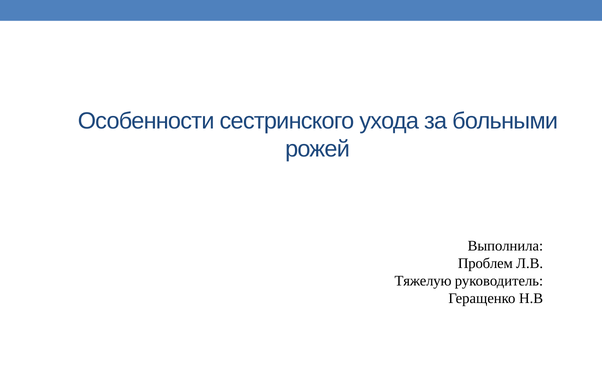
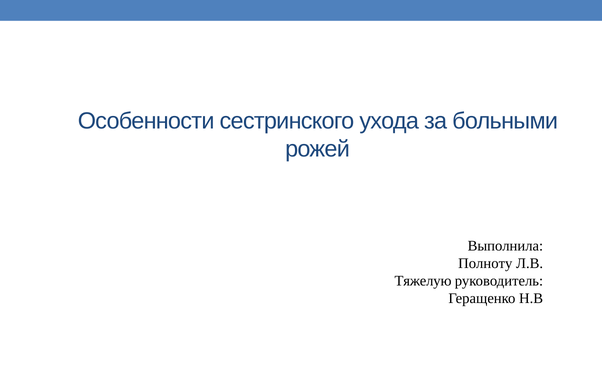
Проблем: Проблем -> Полноту
